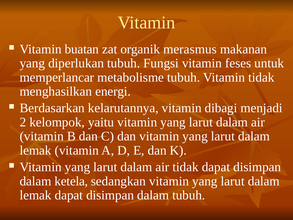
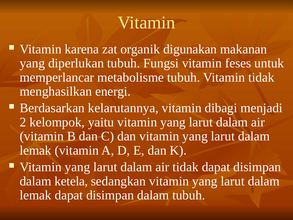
buatan: buatan -> karena
merasmus: merasmus -> digunakan
